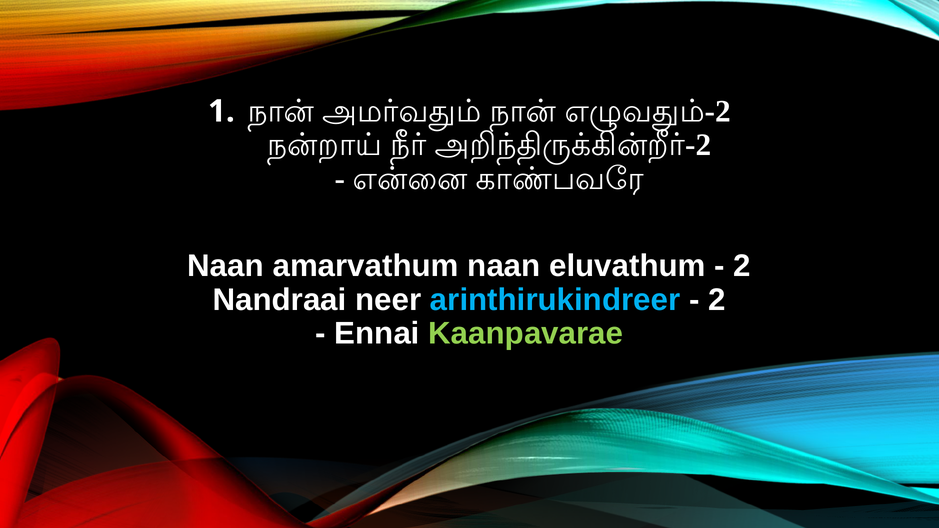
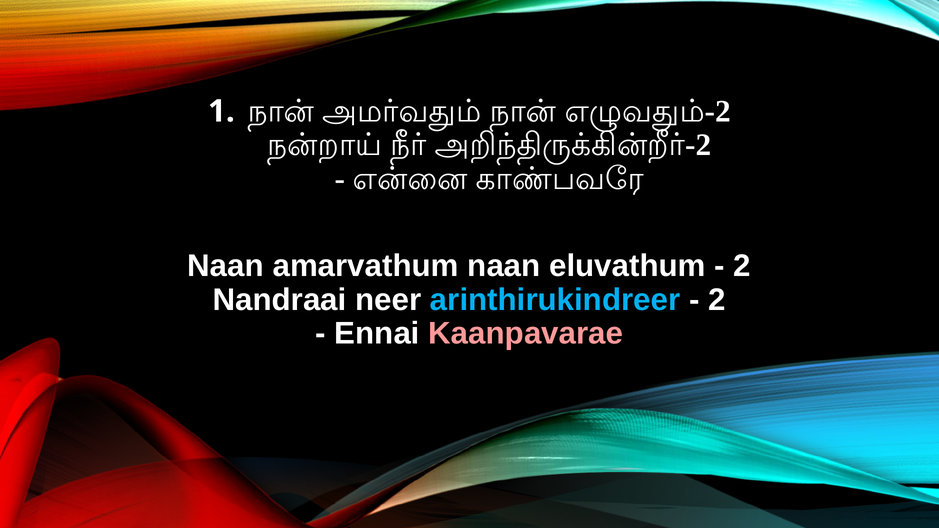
Kaanpavarae colour: light green -> pink
